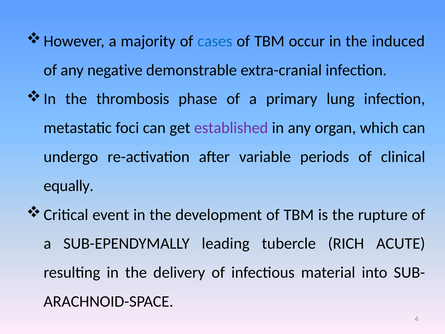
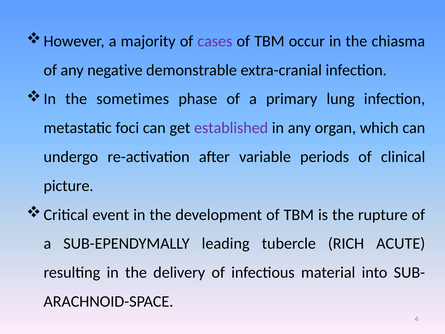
cases colour: blue -> purple
induced: induced -> chiasma
thrombosis: thrombosis -> sometimes
equally: equally -> picture
